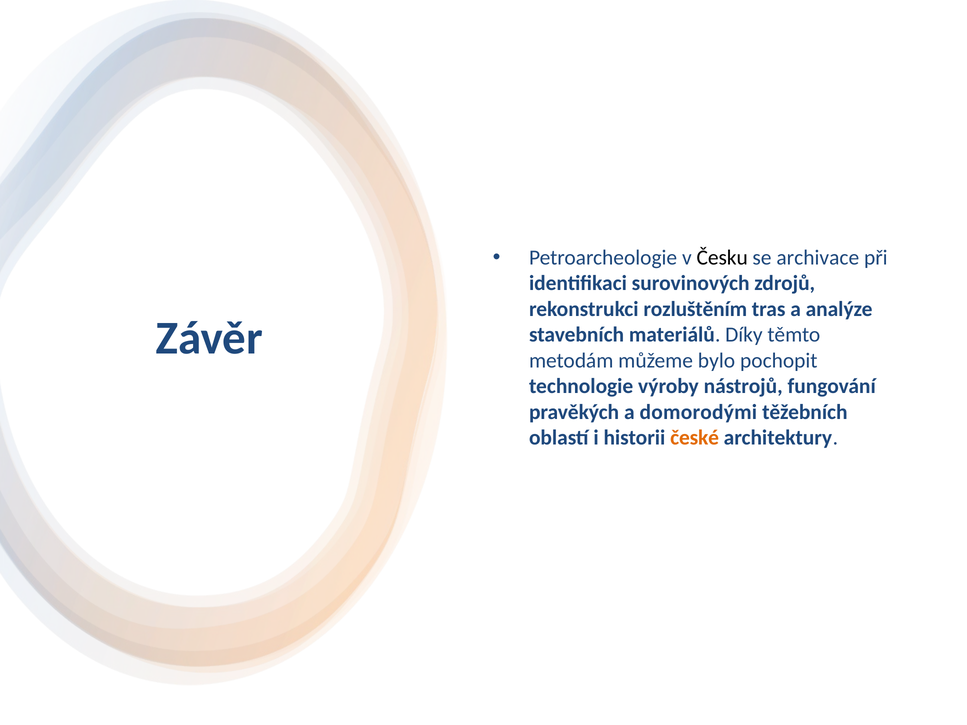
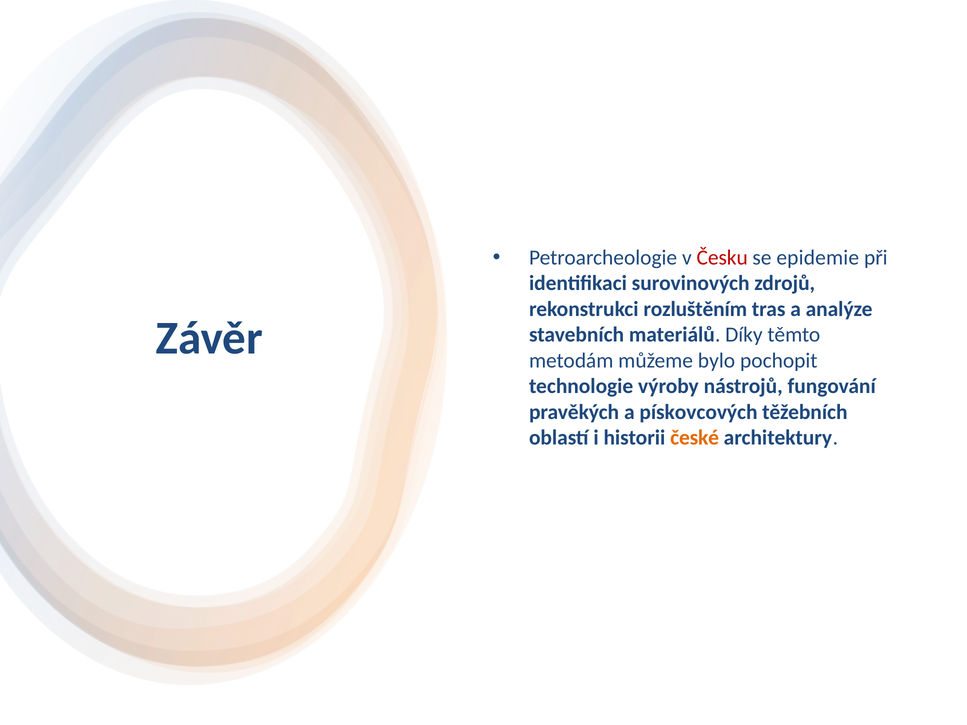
Česku colour: black -> red
archivace: archivace -> epidemie
domorodými: domorodými -> pískovcových
